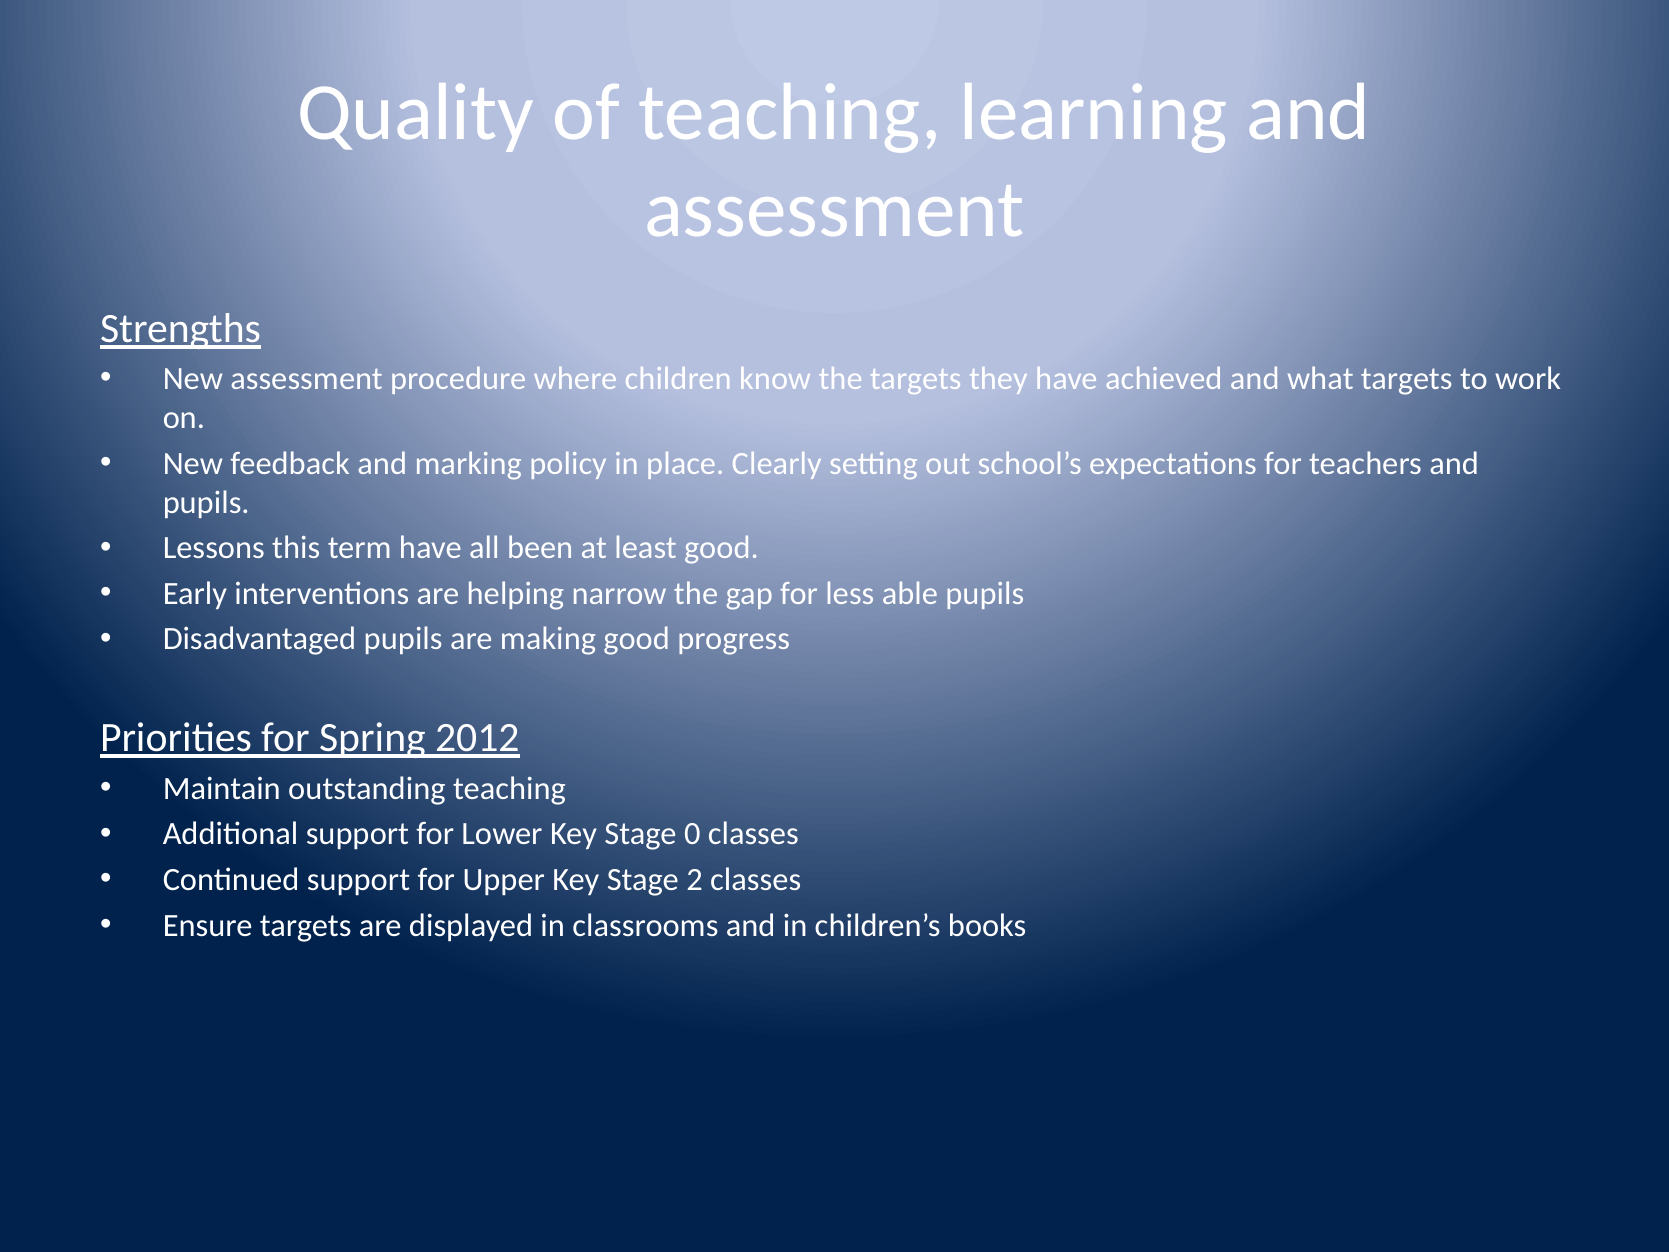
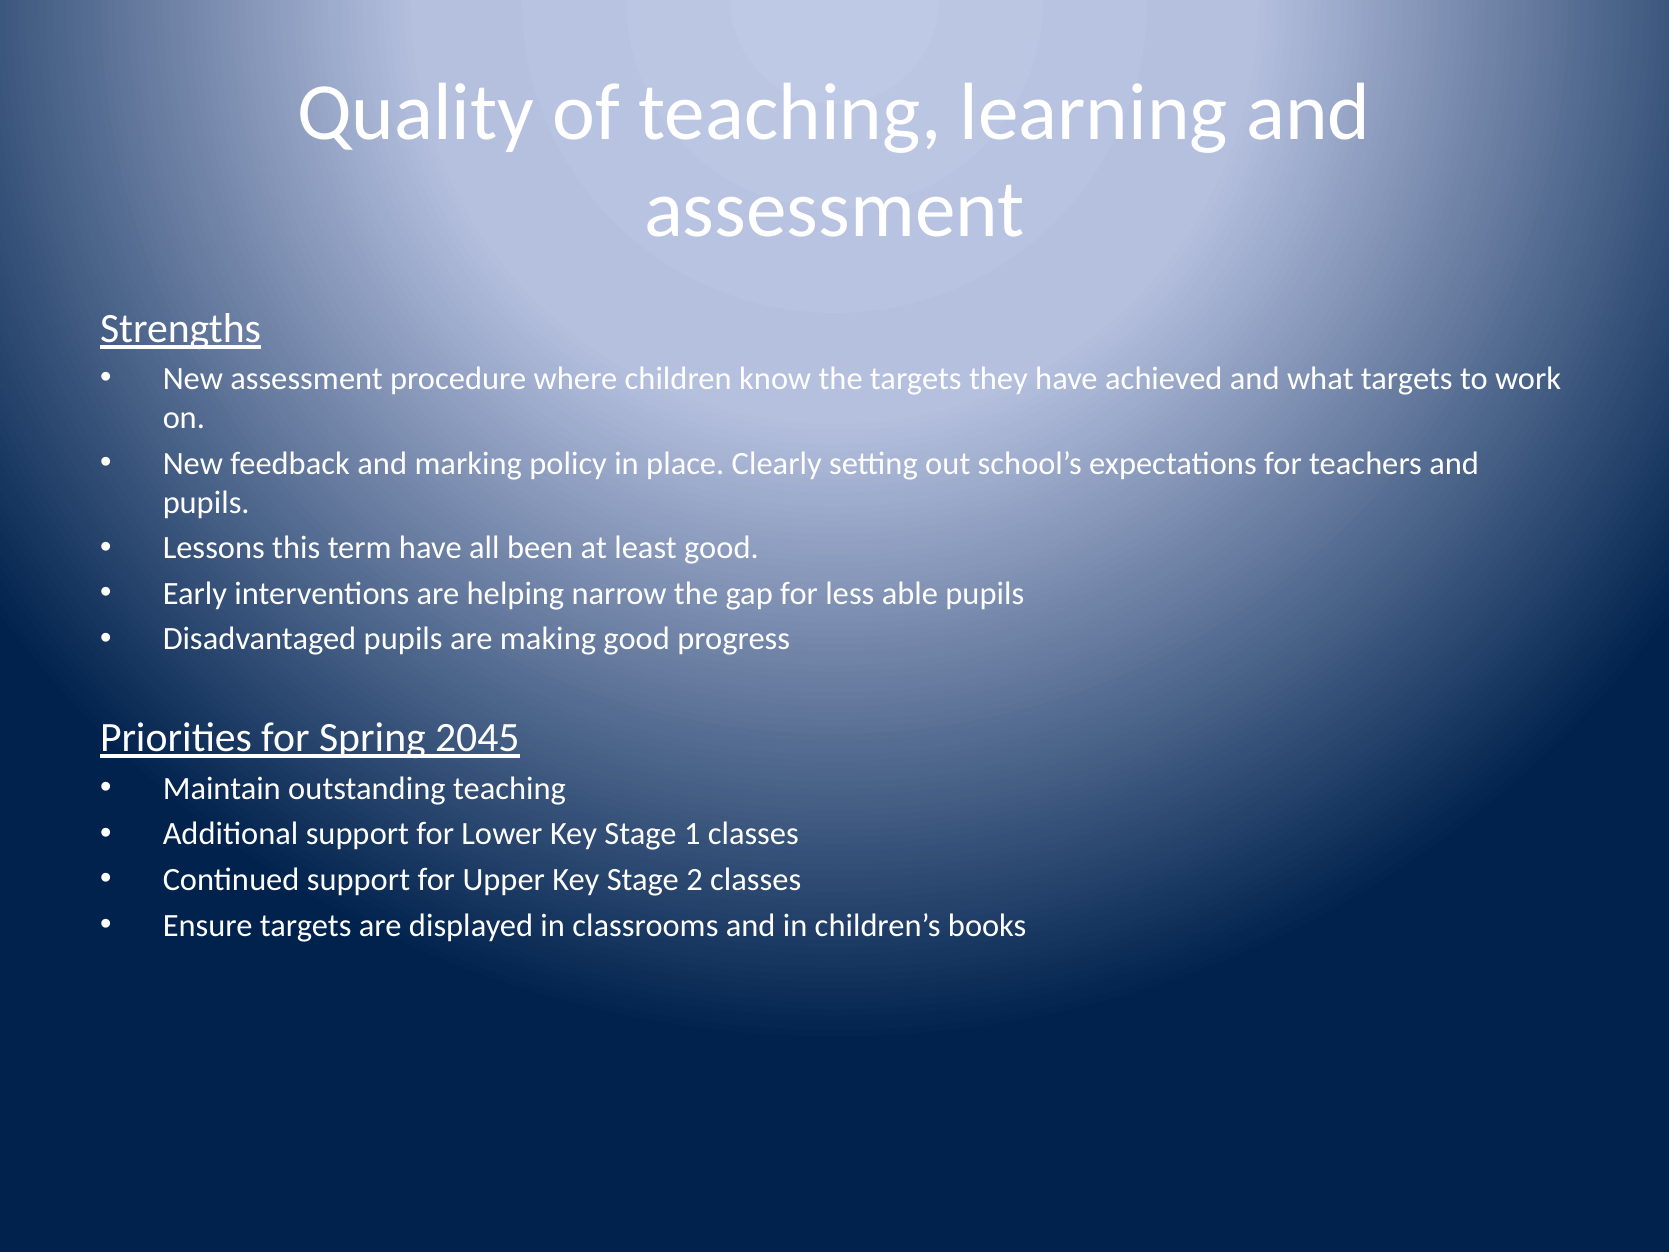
2012: 2012 -> 2045
0: 0 -> 1
